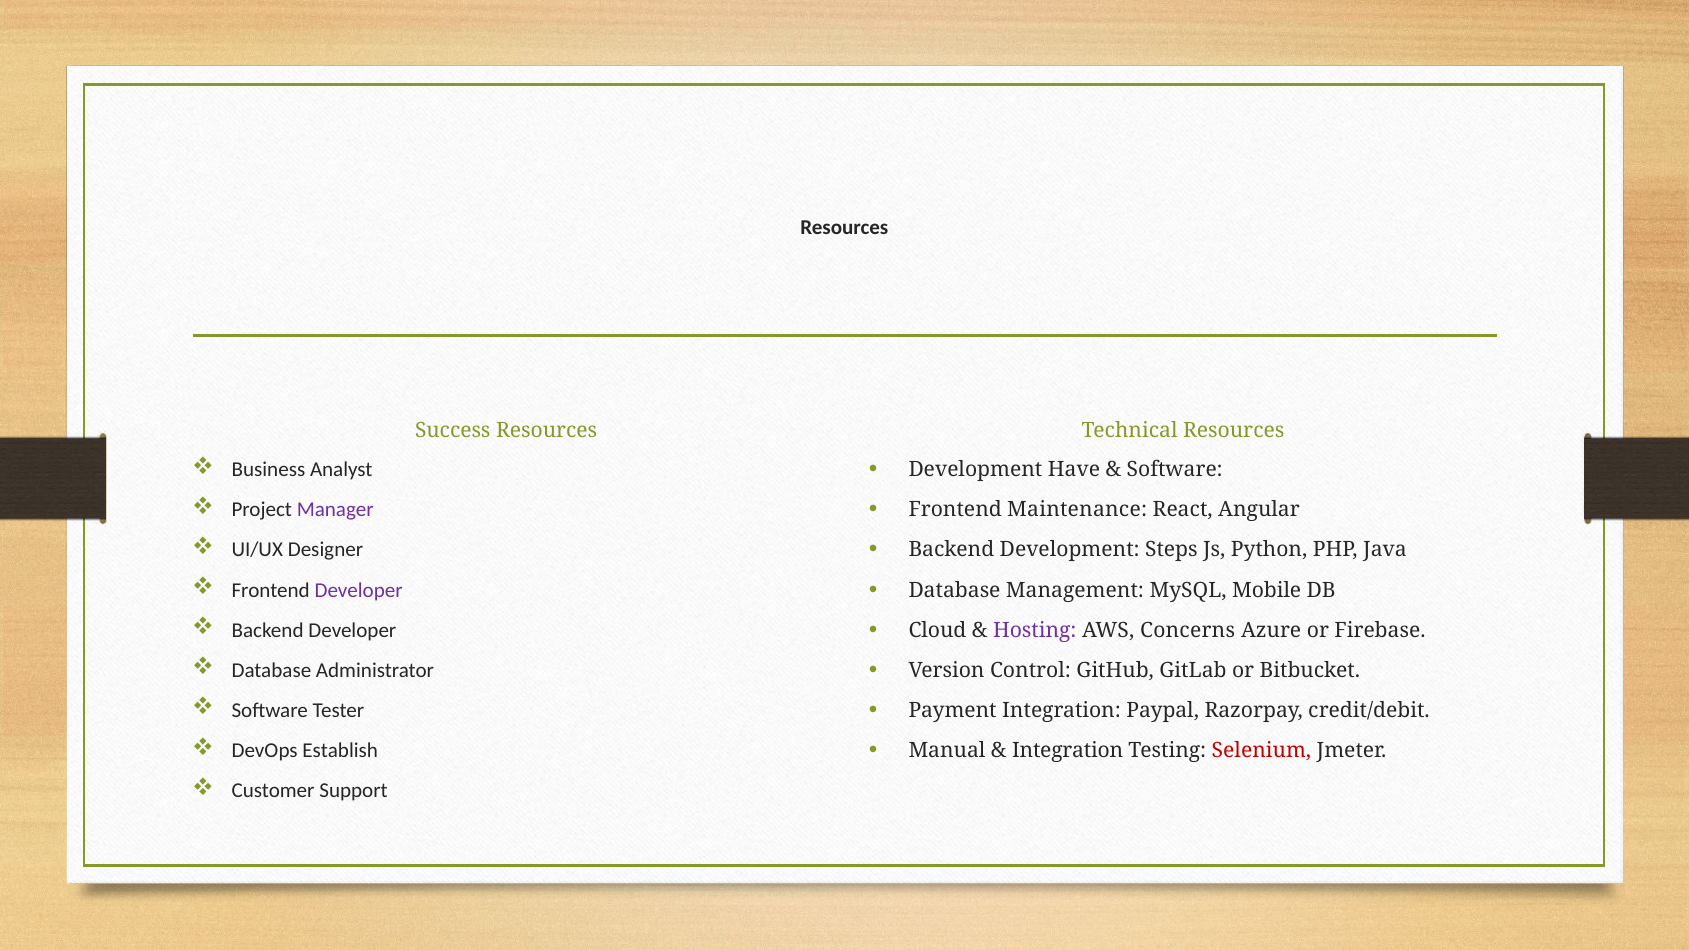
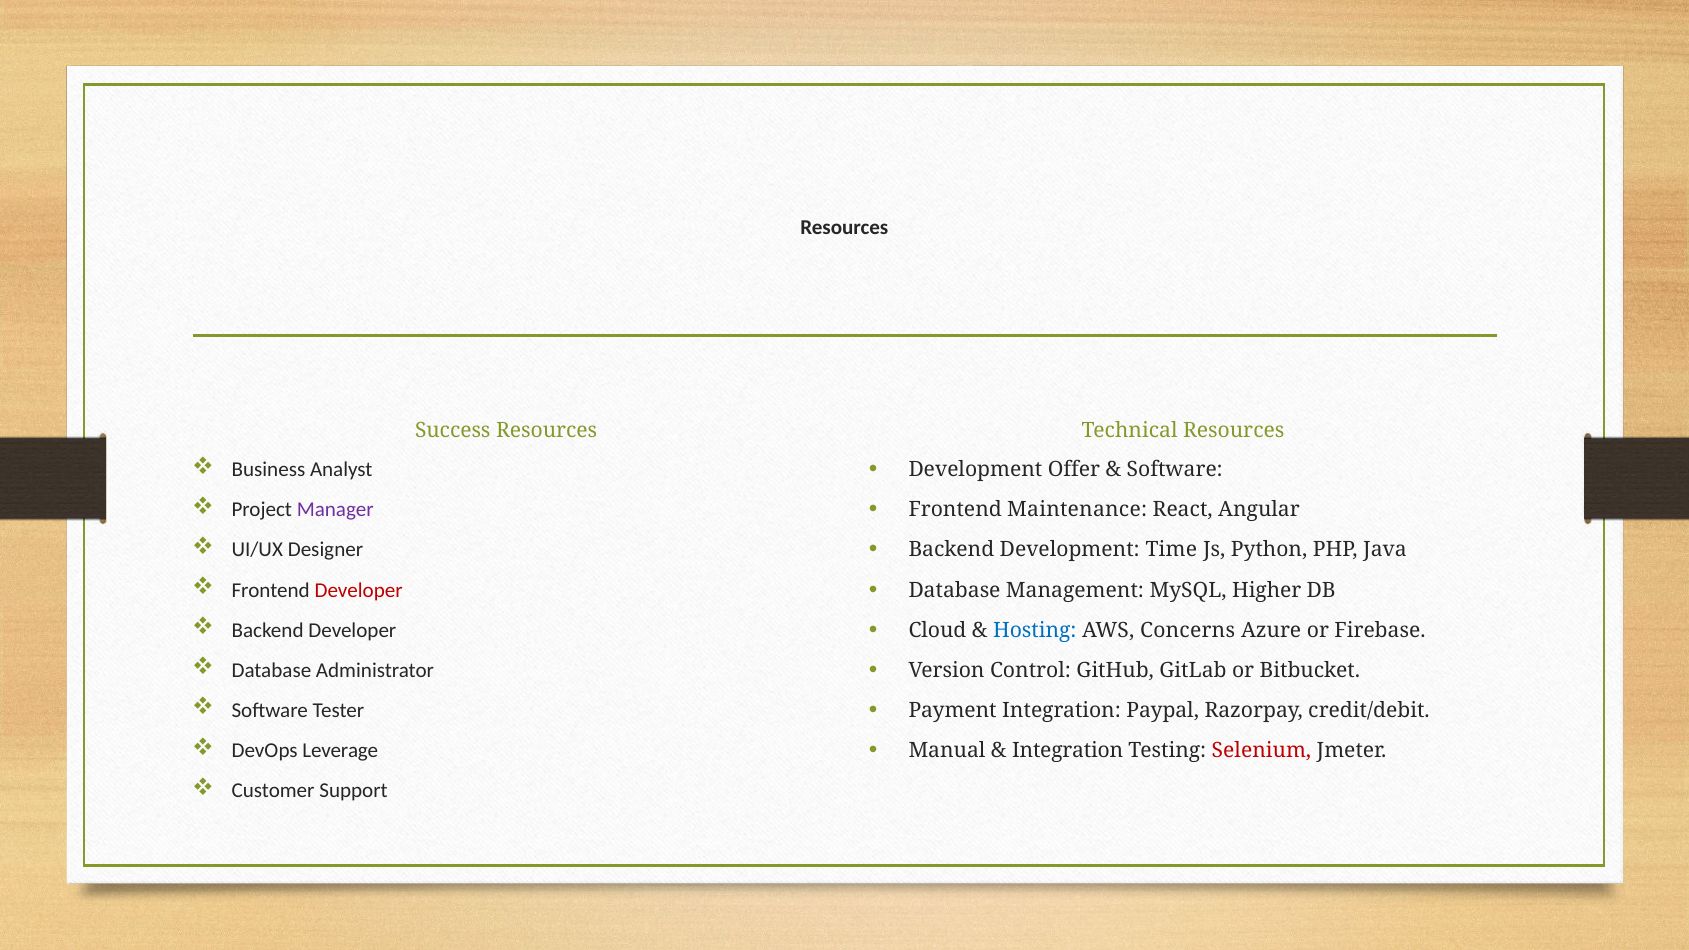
Have: Have -> Offer
Steps: Steps -> Time
Developer at (359, 590) colour: purple -> red
Mobile: Mobile -> Higher
Hosting colour: purple -> blue
Establish: Establish -> Leverage
